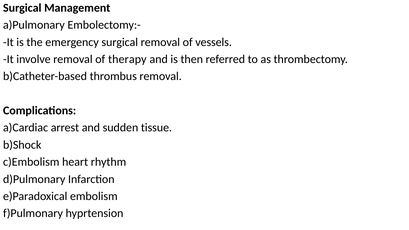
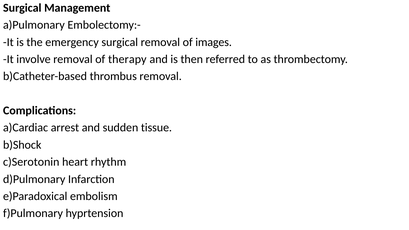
vessels: vessels -> images
c)Embolism: c)Embolism -> c)Serotonin
